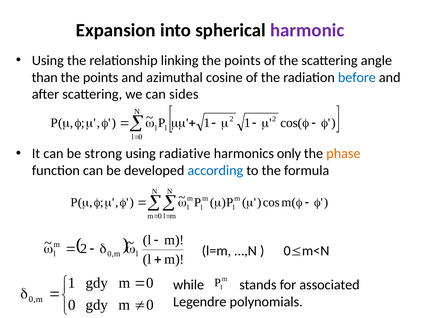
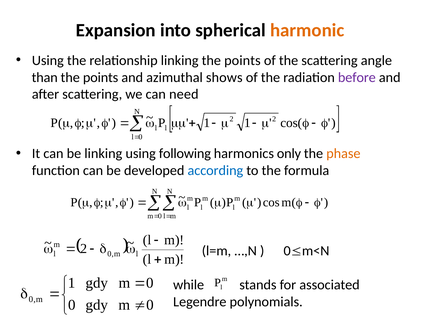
harmonic colour: purple -> orange
cosine: cosine -> shows
before colour: blue -> purple
sides: sides -> need
be strong: strong -> linking
radiative: radiative -> following
